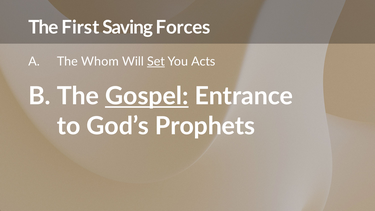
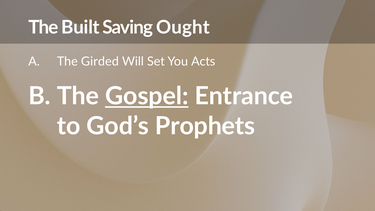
First: First -> Built
Forces: Forces -> Ought
Whom: Whom -> Girded
Set underline: present -> none
